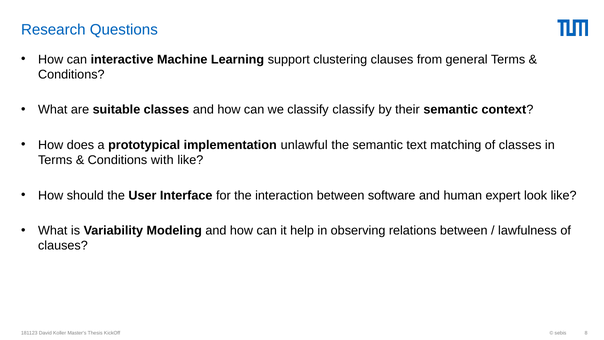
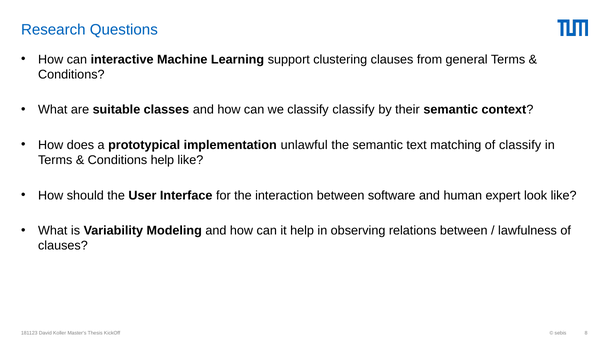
of classes: classes -> classify
Conditions with: with -> help
